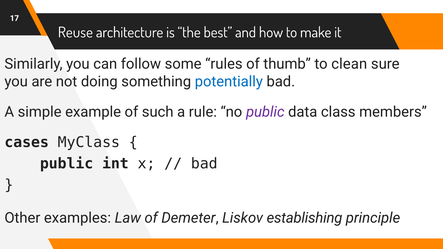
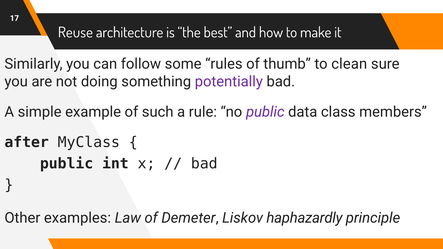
potentially colour: blue -> purple
cases: cases -> after
establishing: establishing -> haphazardly
